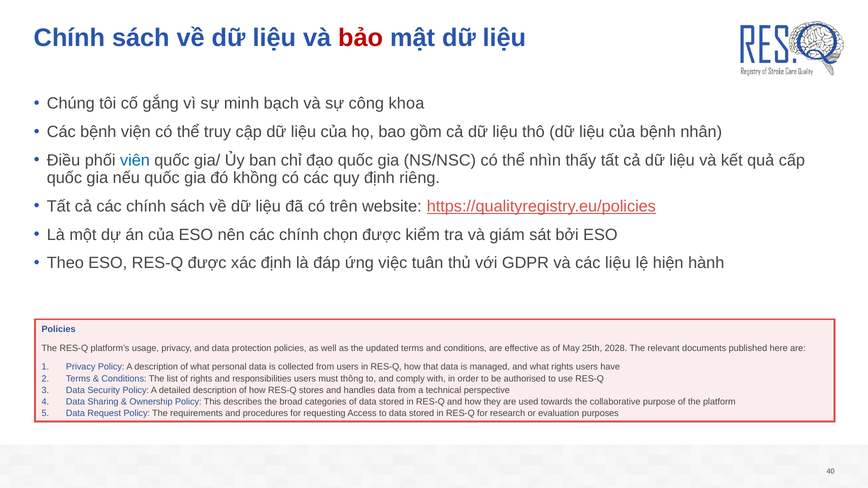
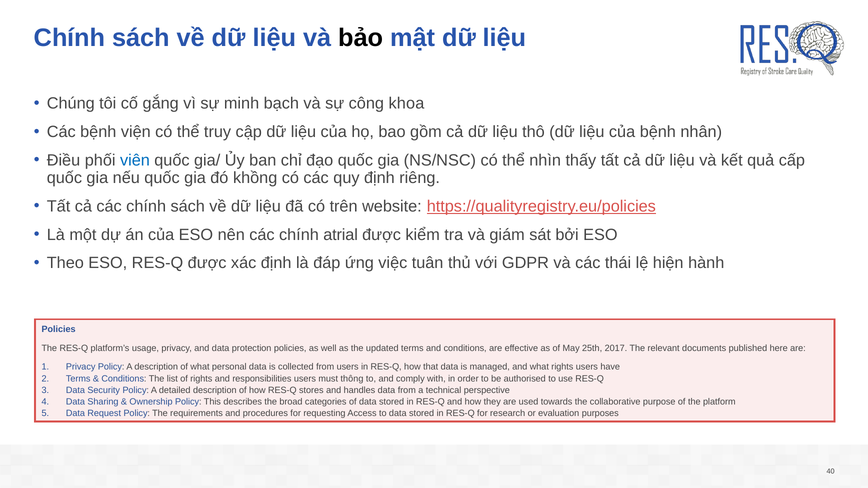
bảo colour: red -> black
chọn: chọn -> atrial
các liệu: liệu -> thái
2028: 2028 -> 2017
